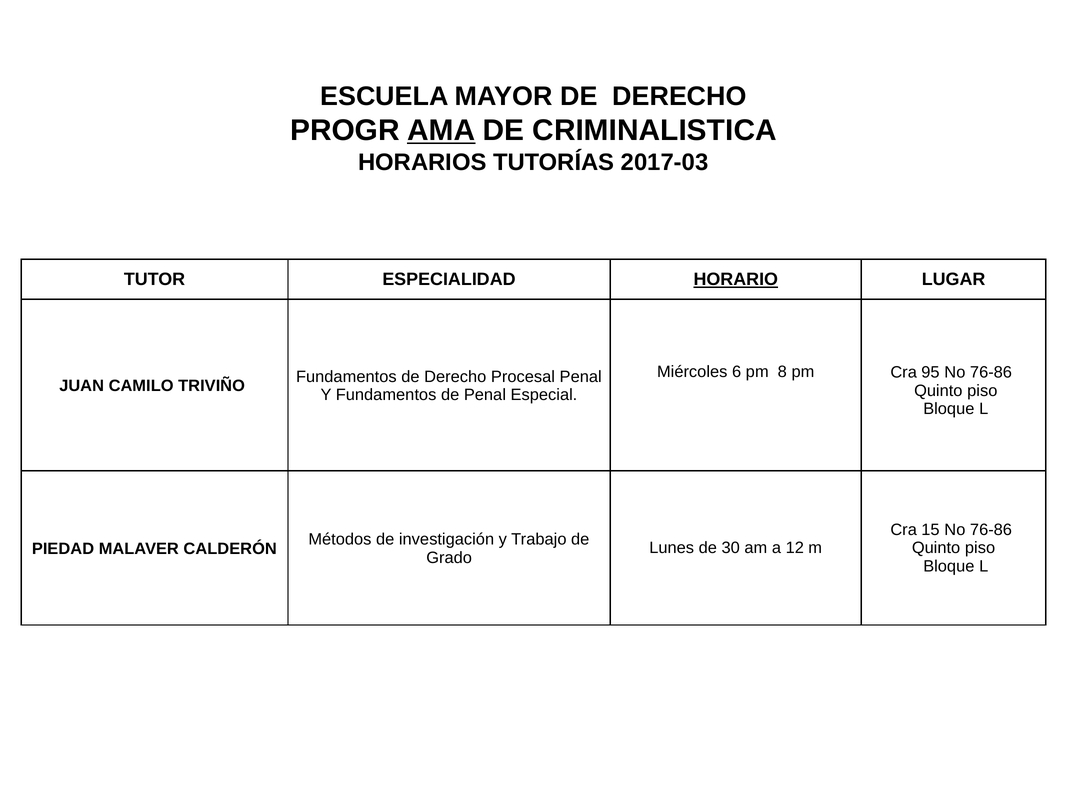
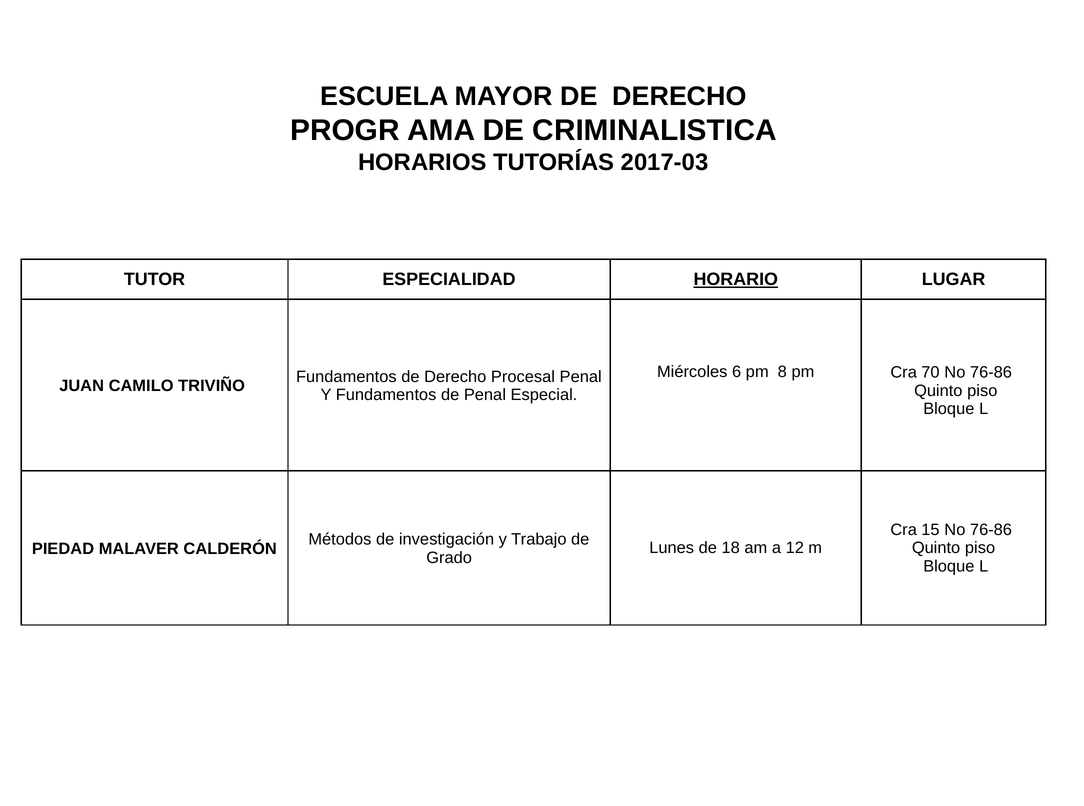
AMA underline: present -> none
95: 95 -> 70
30: 30 -> 18
